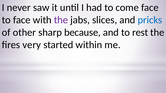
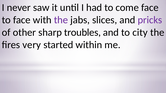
pricks colour: blue -> purple
because: because -> troubles
rest: rest -> city
